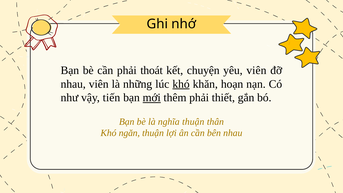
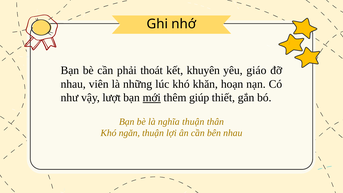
chuyện: chuyện -> khuyên
yêu viên: viên -> giáo
khó at (181, 84) underline: present -> none
tiến: tiến -> lượt
thêm phải: phải -> giúp
